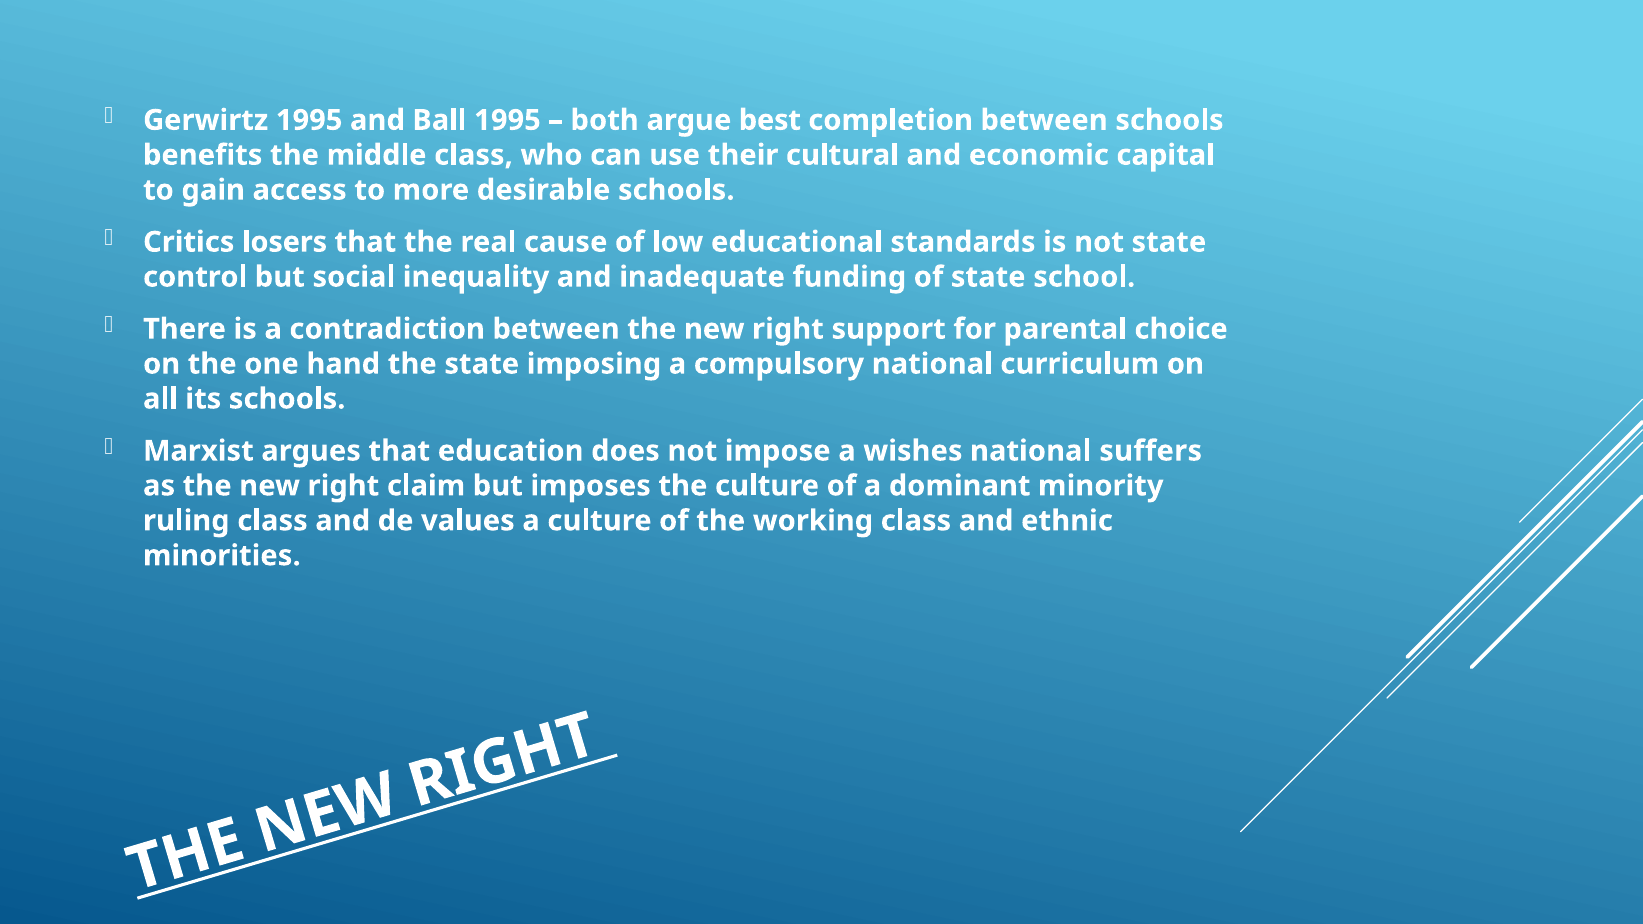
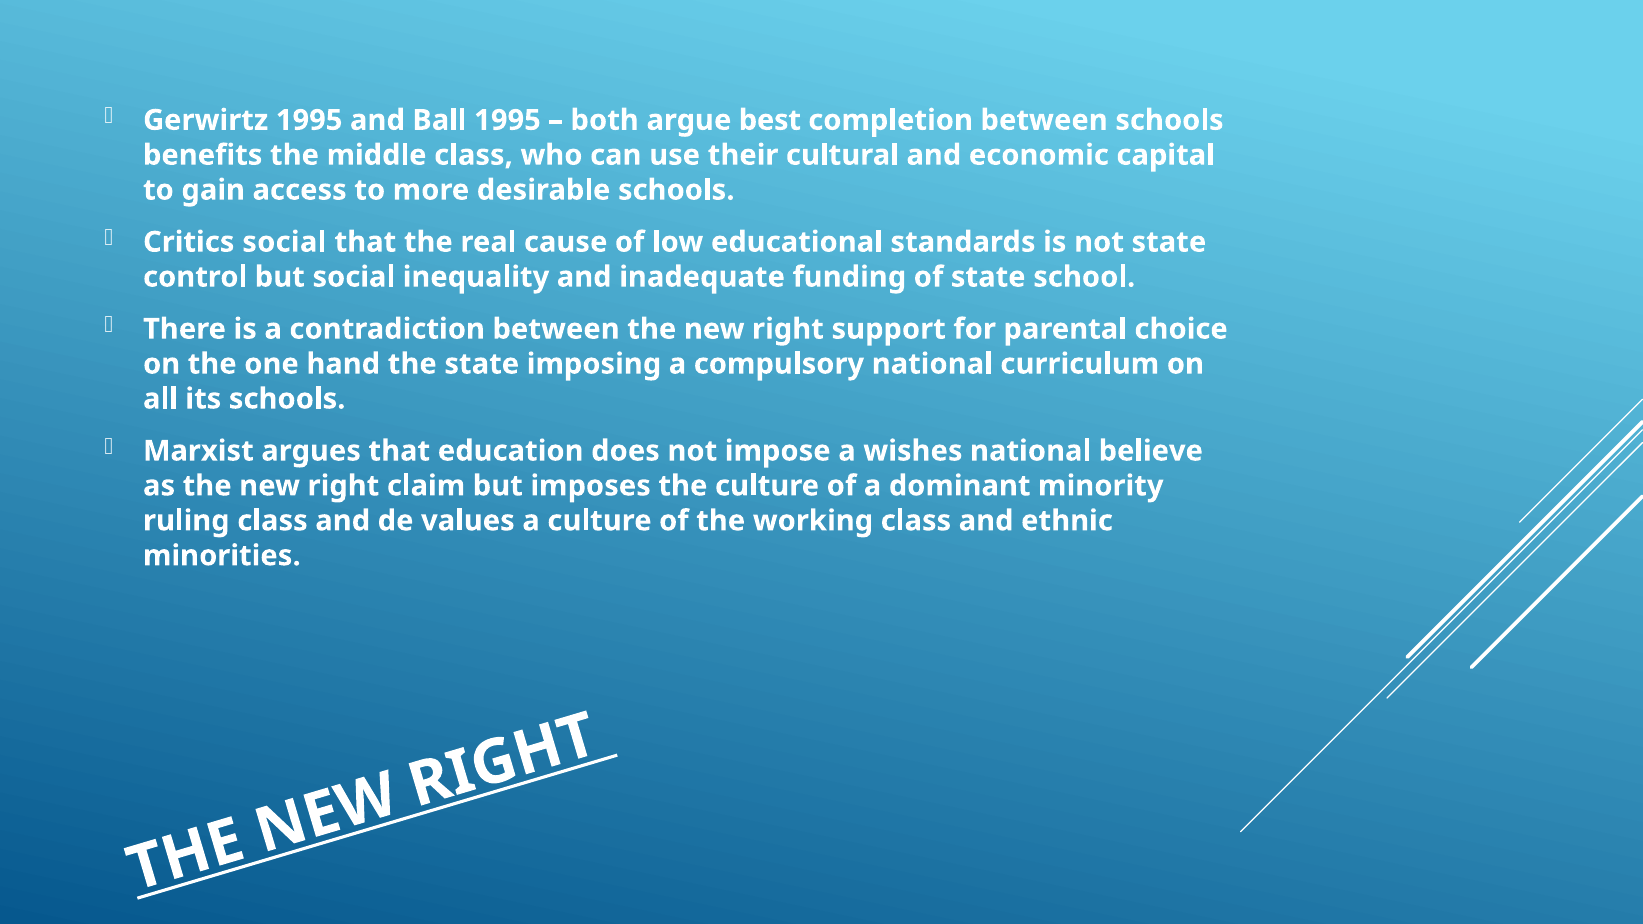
Critics losers: losers -> social
suffers: suffers -> believe
